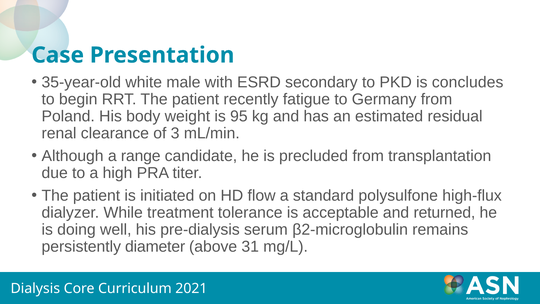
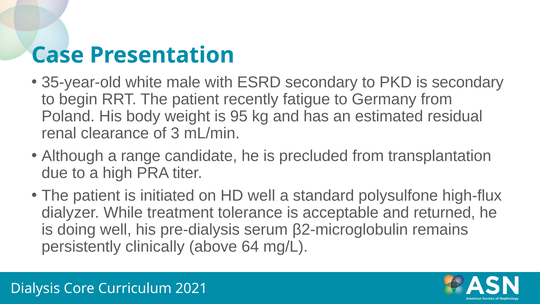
is concludes: concludes -> secondary
HD flow: flow -> well
diameter: diameter -> clinically
31: 31 -> 64
